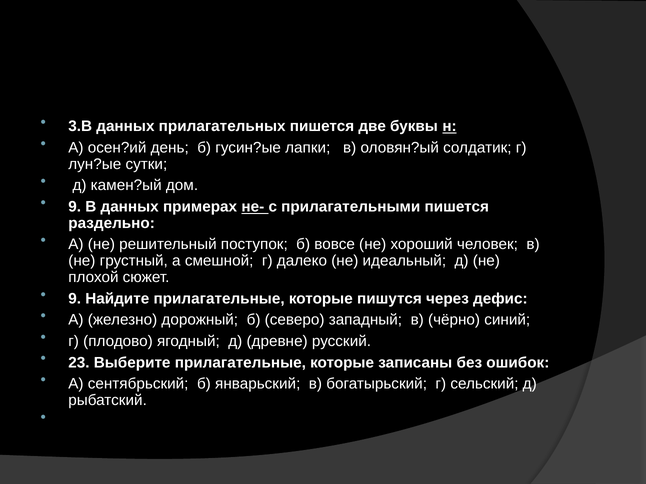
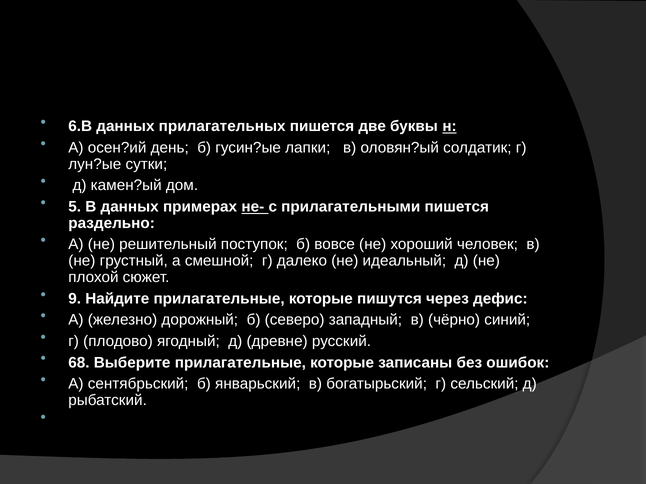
3.В: 3.В -> 6.В
9 at (75, 207): 9 -> 5
23: 23 -> 68
